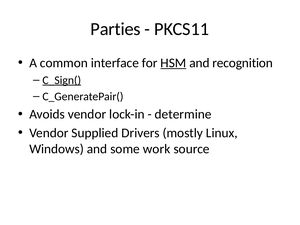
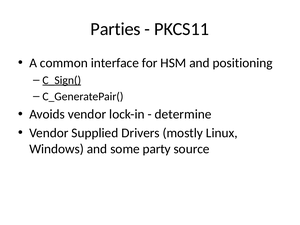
HSM underline: present -> none
recognition: recognition -> positioning
work: work -> party
